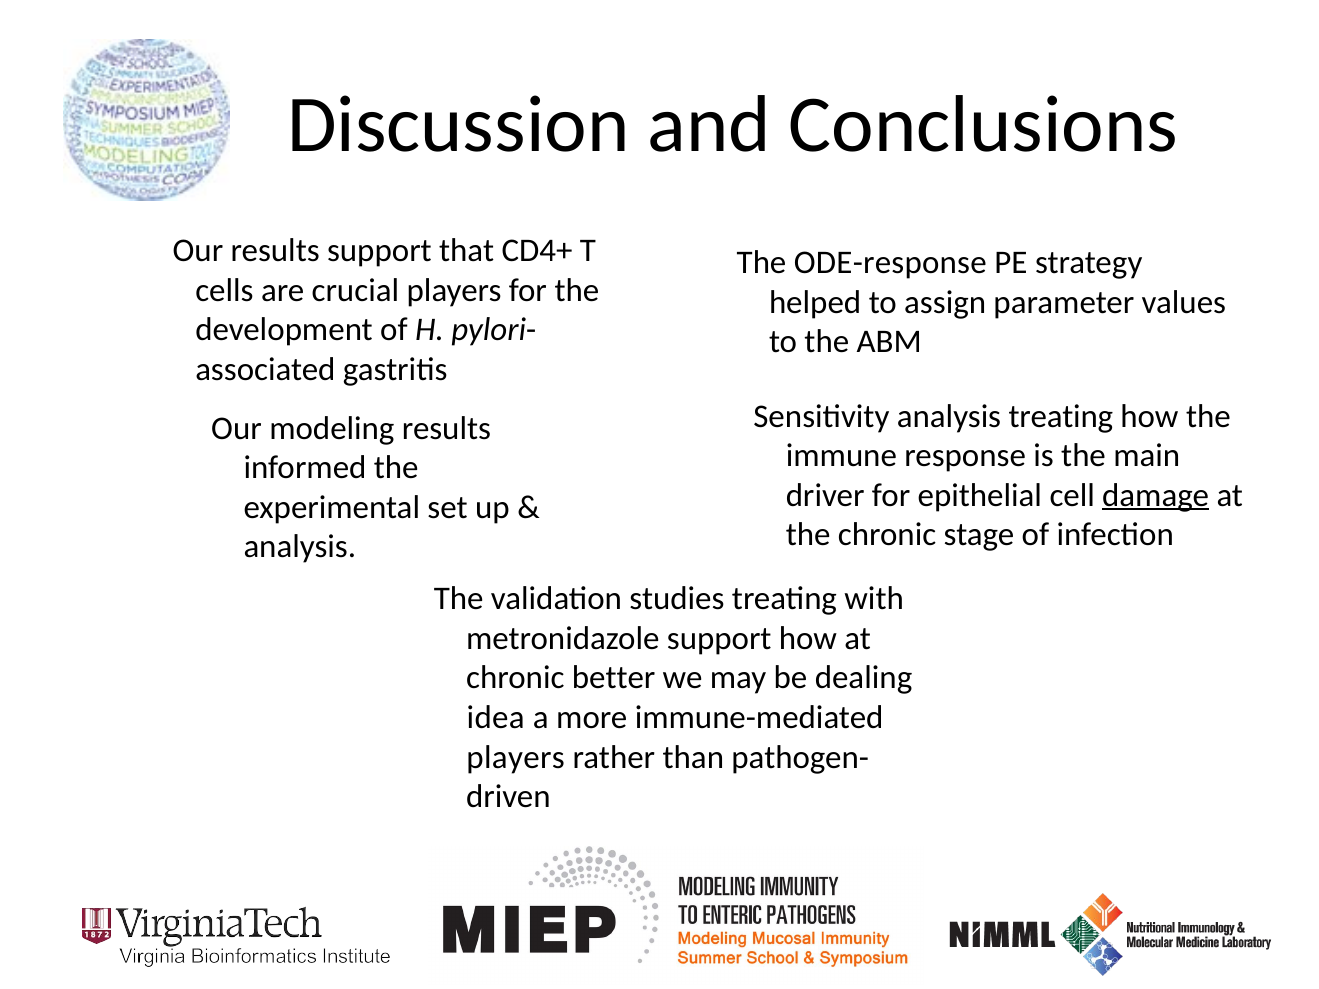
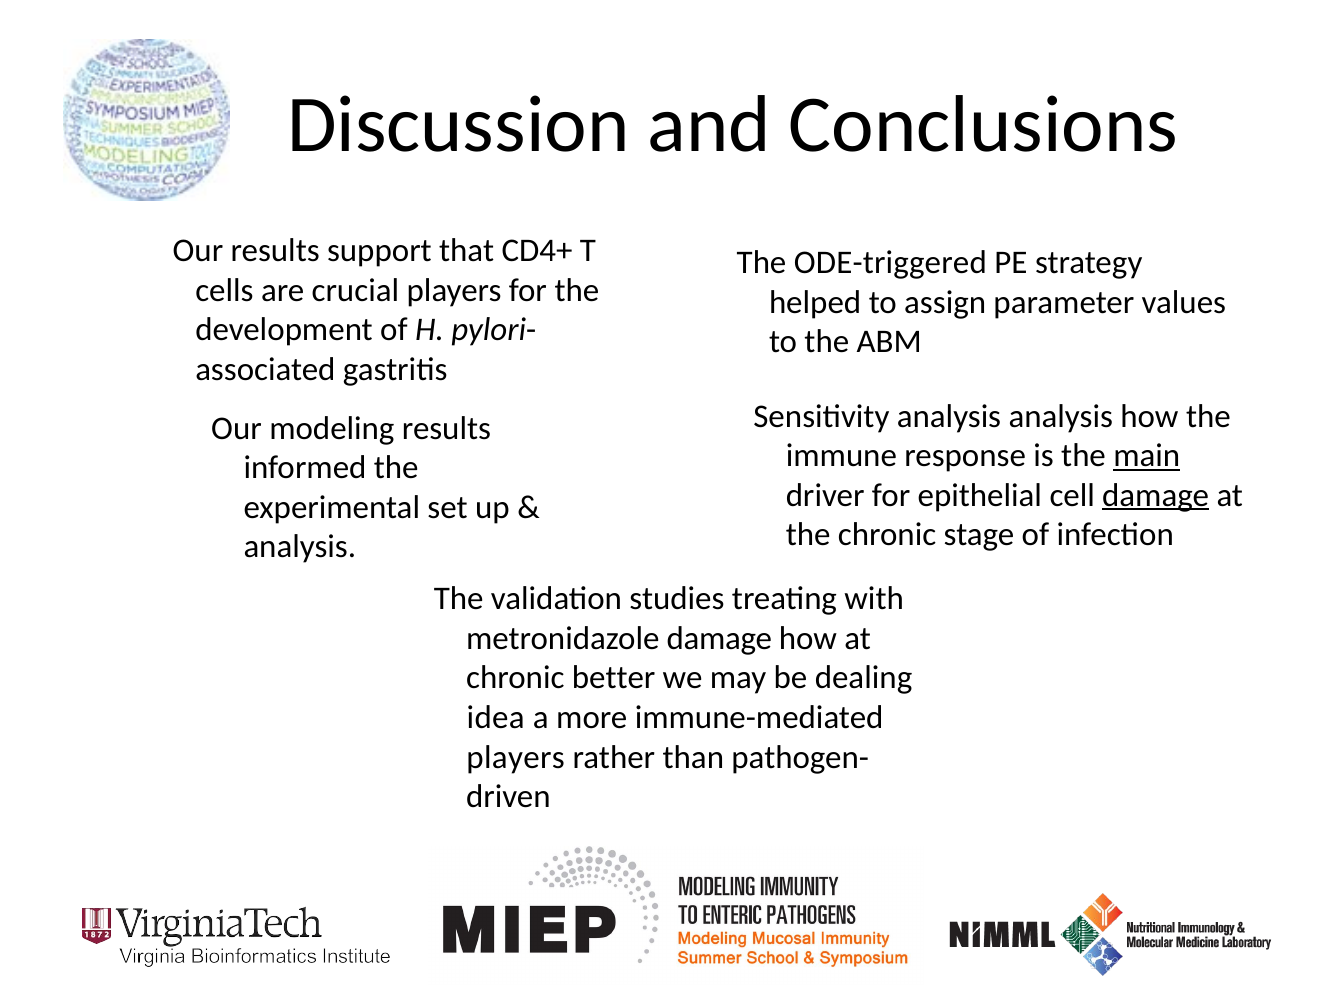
ODE-response: ODE-response -> ODE-triggered
analysis treating: treating -> analysis
main underline: none -> present
metronidazole support: support -> damage
